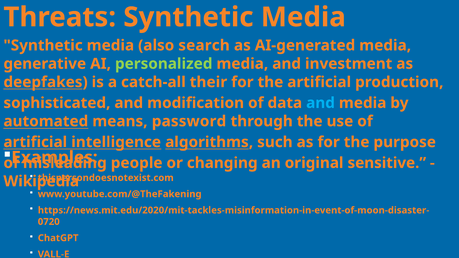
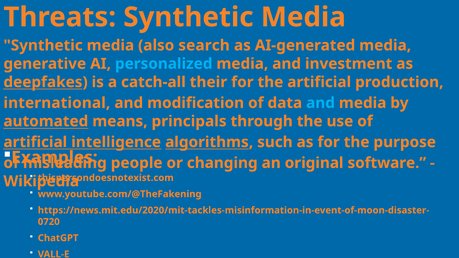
personalized colour: light green -> light blue
sophisticated: sophisticated -> international
password: password -> principals
sensitive: sensitive -> software
